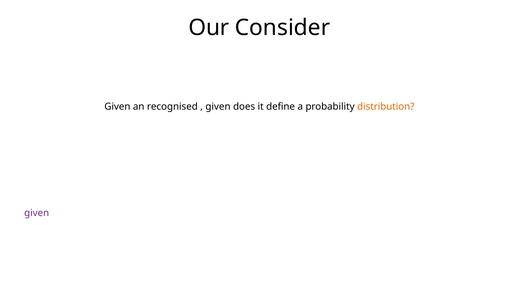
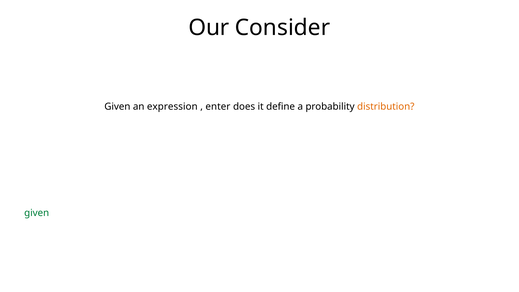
recognised: recognised -> expression
given at (218, 107): given -> enter
given at (37, 213) colour: purple -> green
